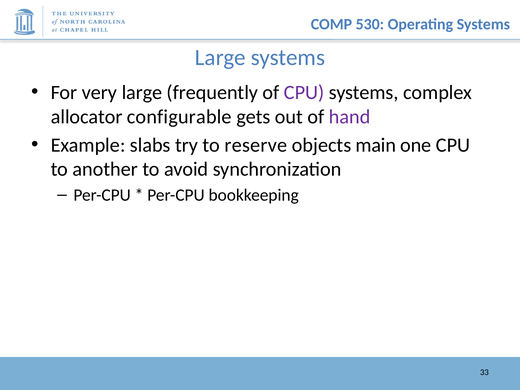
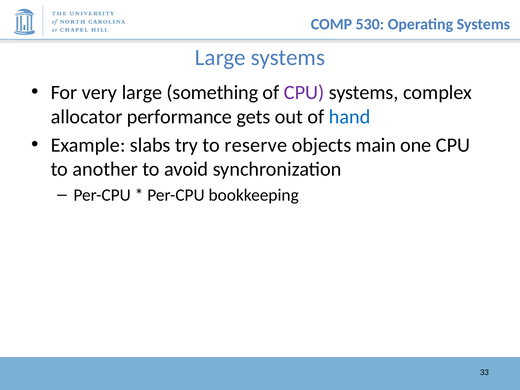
frequently: frequently -> something
configurable: configurable -> performance
hand colour: purple -> blue
